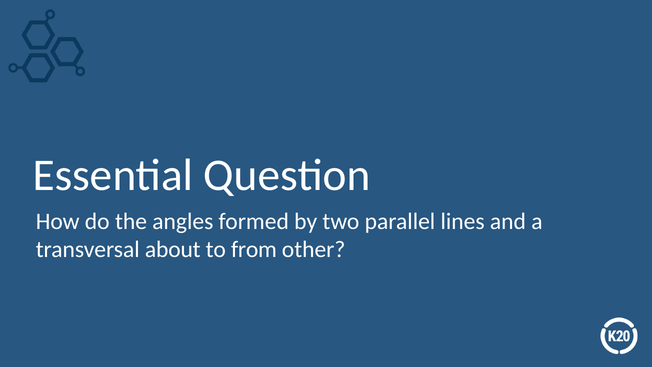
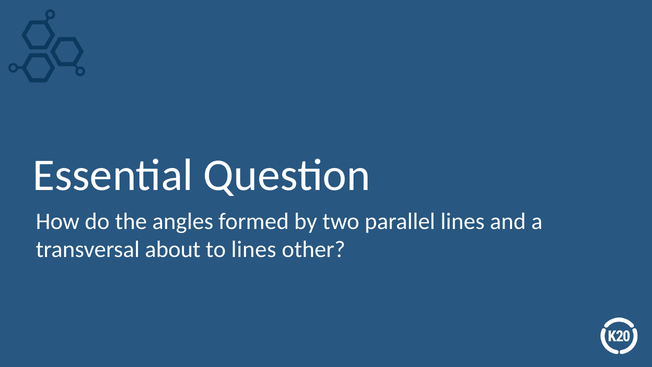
to from: from -> lines
